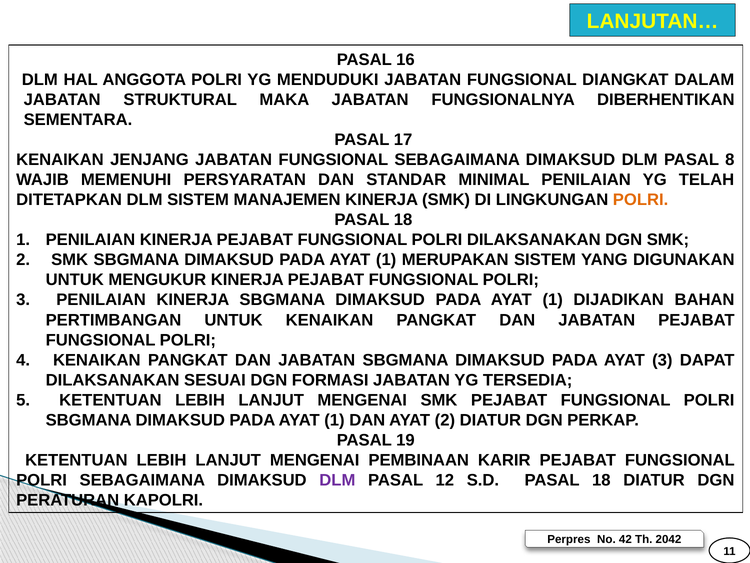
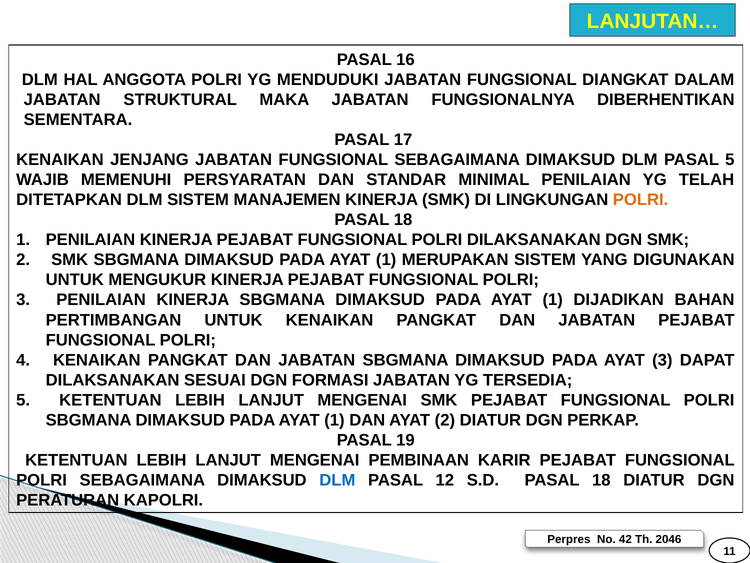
PASAL 8: 8 -> 5
DLM at (337, 480) colour: purple -> blue
2042: 2042 -> 2046
